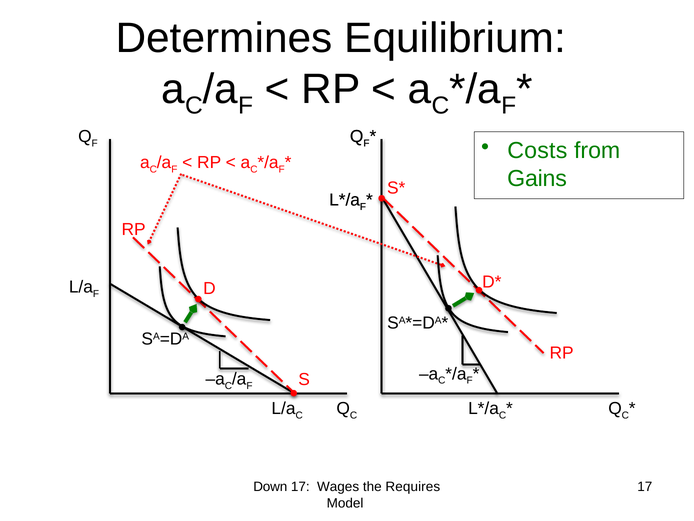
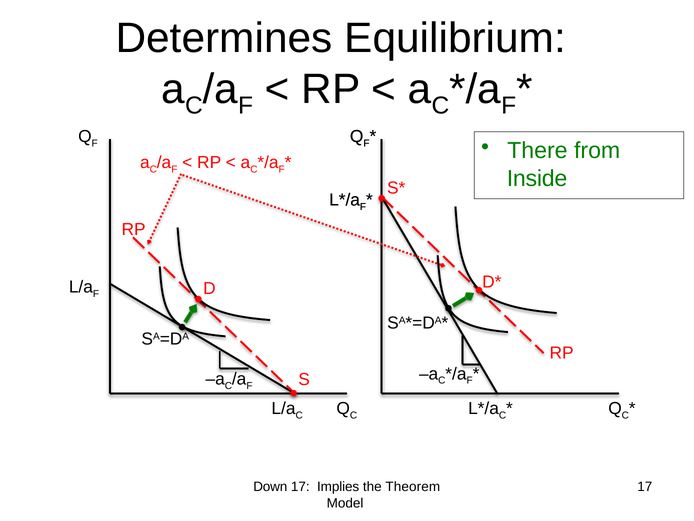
Costs: Costs -> There
Gains: Gains -> Inside
Wages: Wages -> Implies
Requires: Requires -> Theorem
